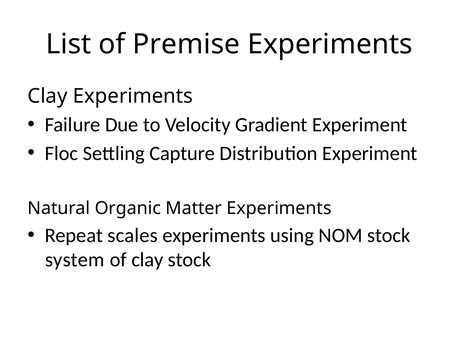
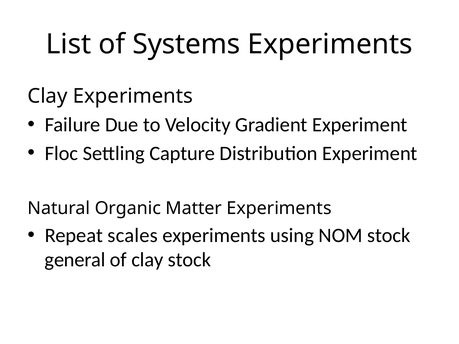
Premise: Premise -> Systems
system: system -> general
